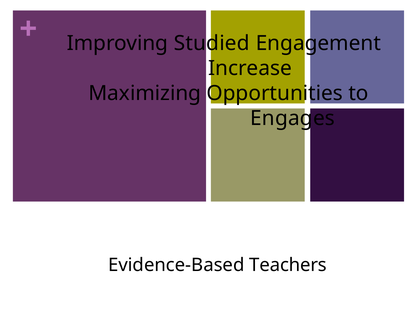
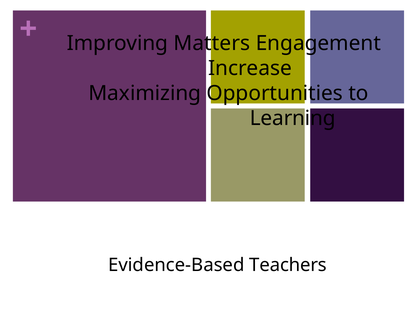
Studied: Studied -> Matters
Engages: Engages -> Learning
